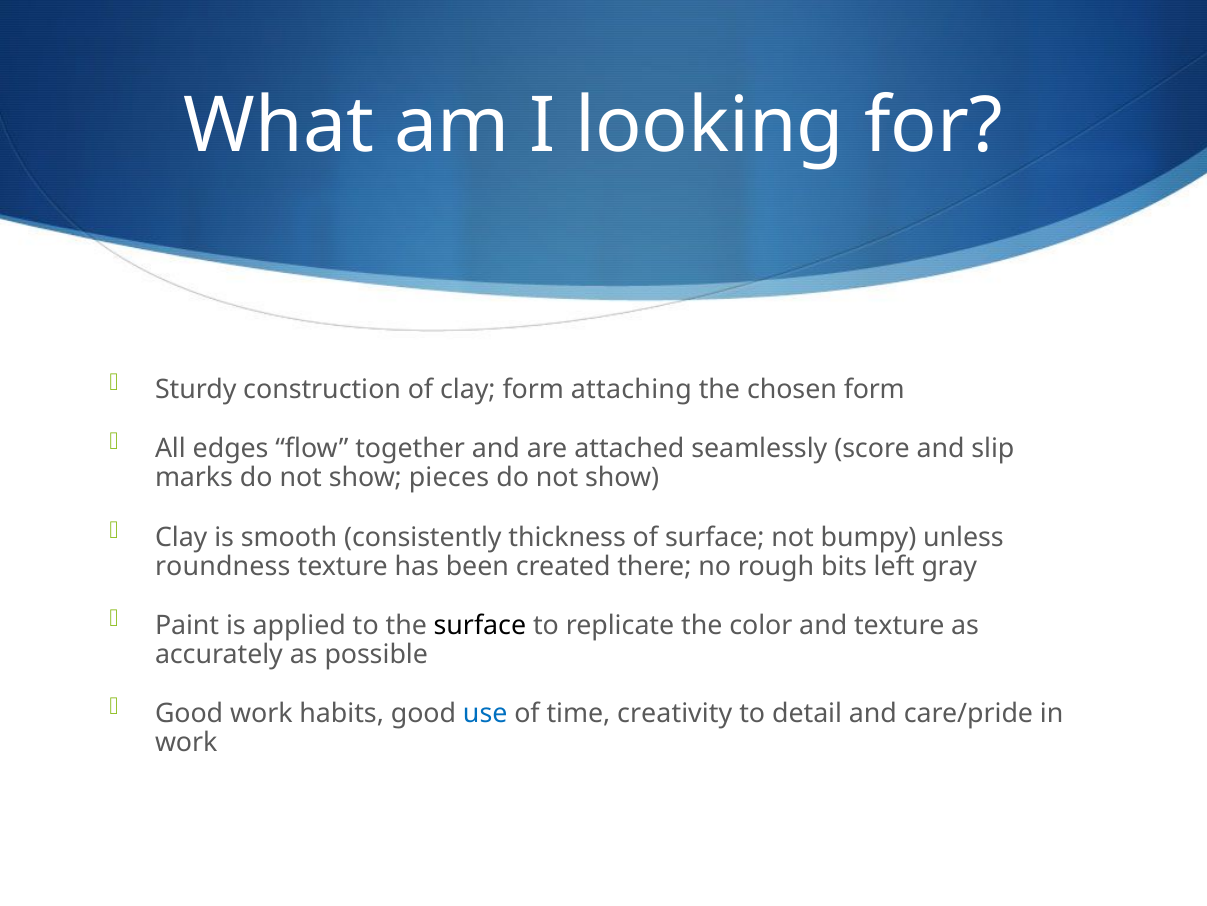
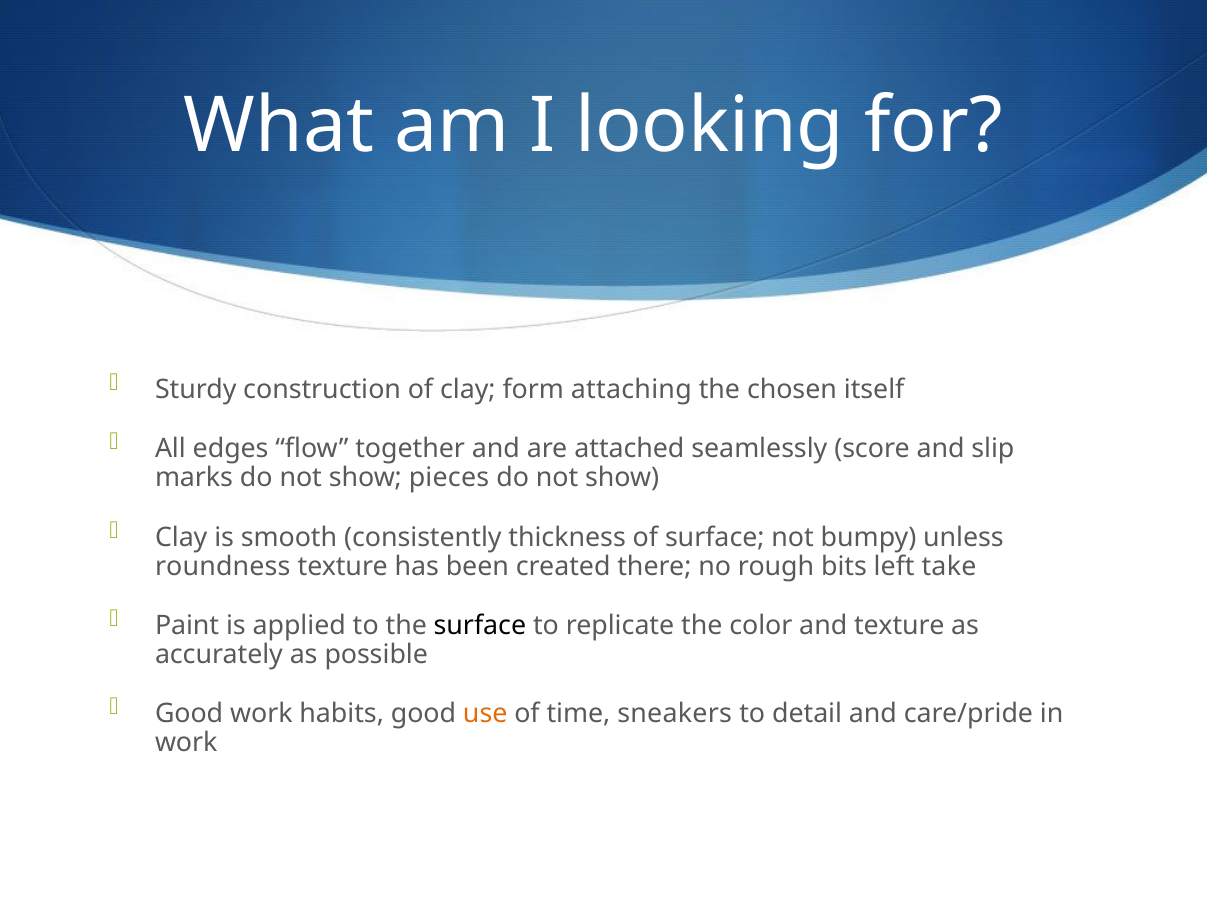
chosen form: form -> itself
gray: gray -> take
use colour: blue -> orange
creativity: creativity -> sneakers
